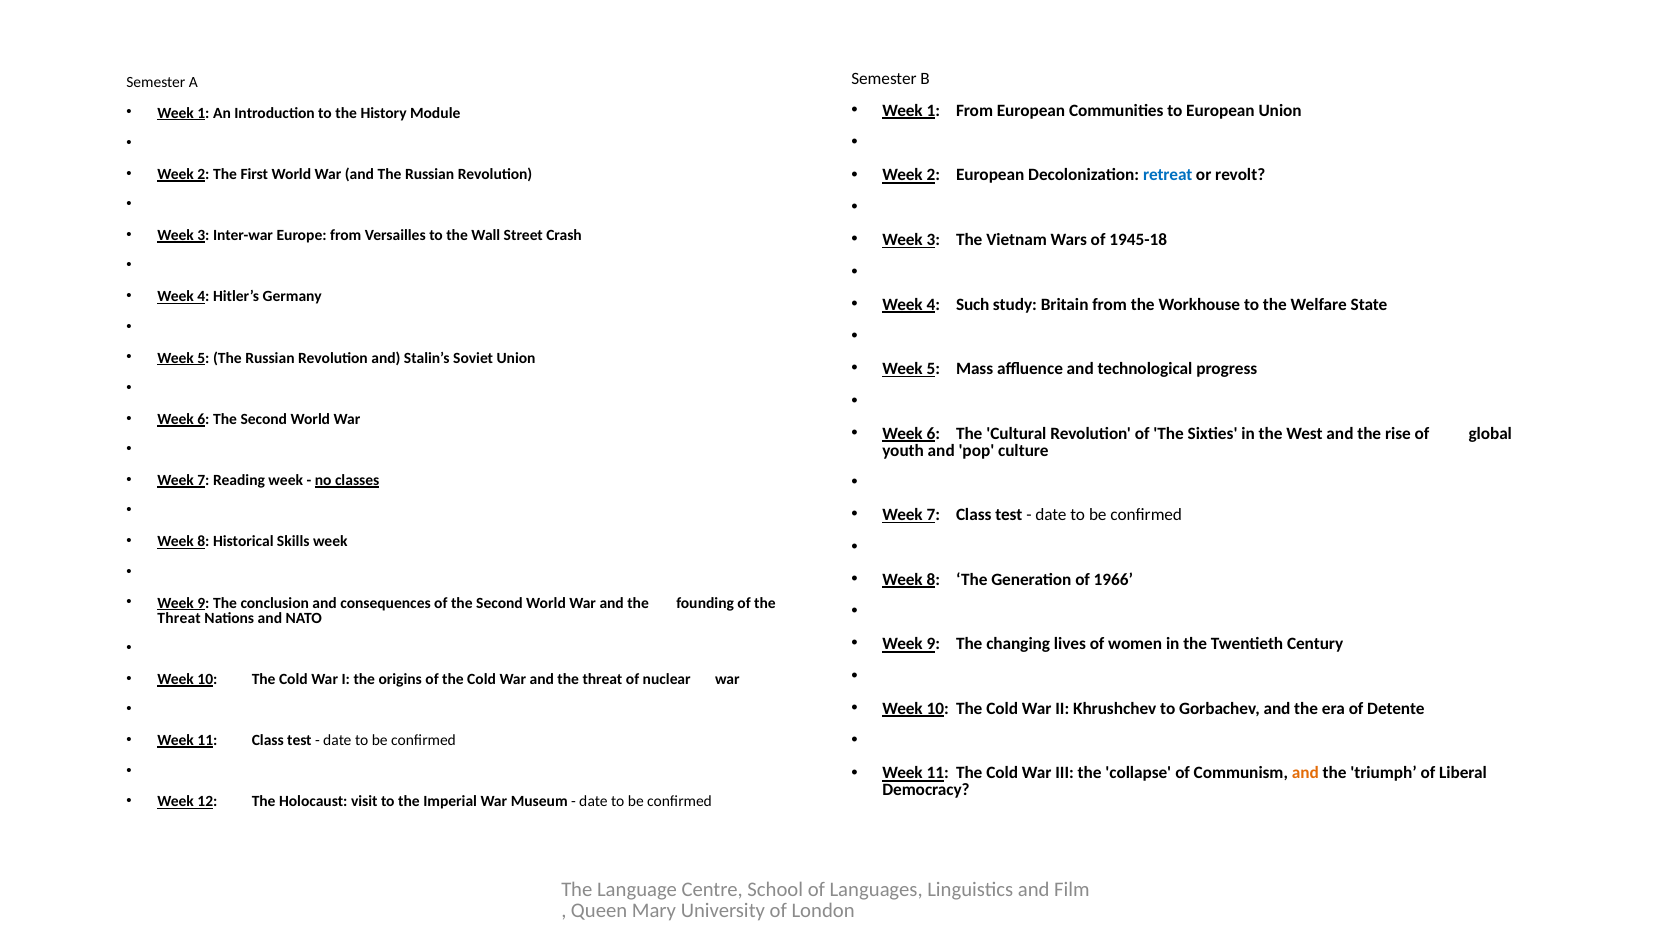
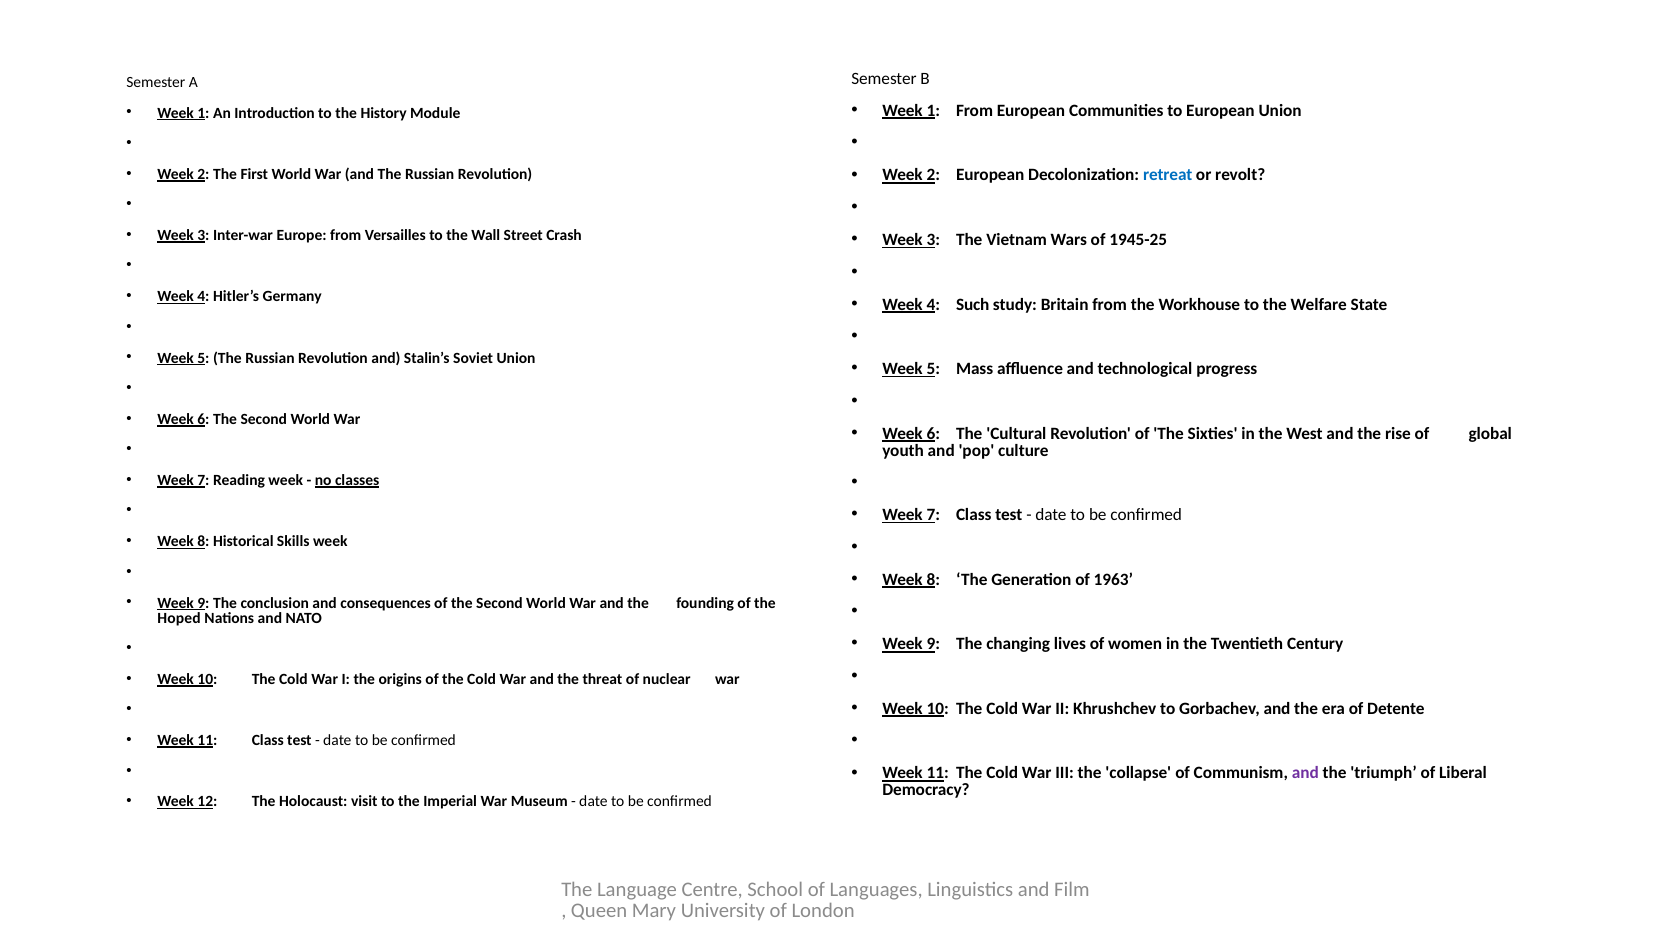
1945-18: 1945-18 -> 1945-25
1966: 1966 -> 1963
Threat at (179, 618): Threat -> Hoped
and at (1305, 773) colour: orange -> purple
